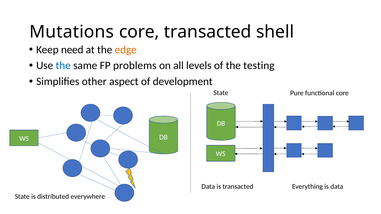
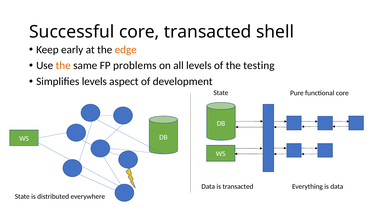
Mutations: Mutations -> Successful
need: need -> early
the at (63, 66) colour: blue -> orange
Simplifies other: other -> levels
